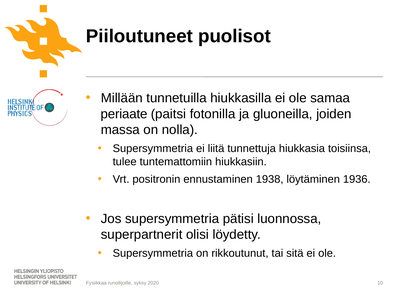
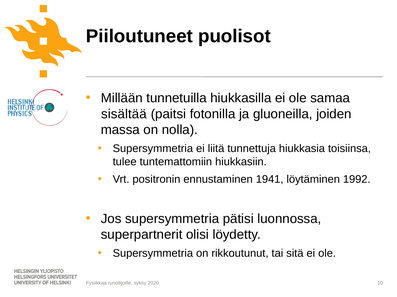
periaate: periaate -> sisältää
1938: 1938 -> 1941
1936: 1936 -> 1992
